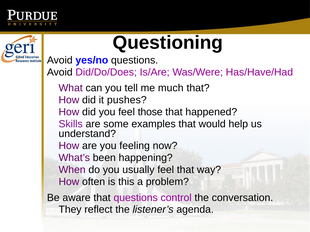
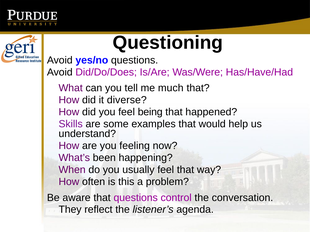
pushes: pushes -> diverse
those: those -> being
